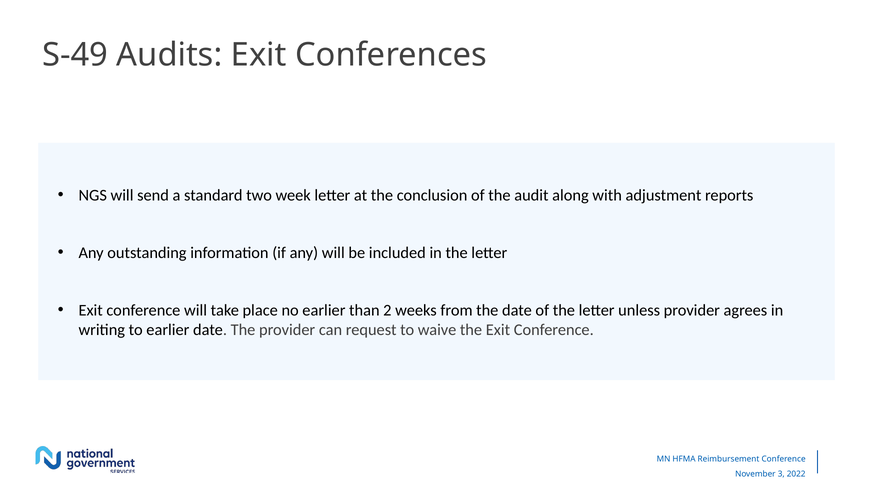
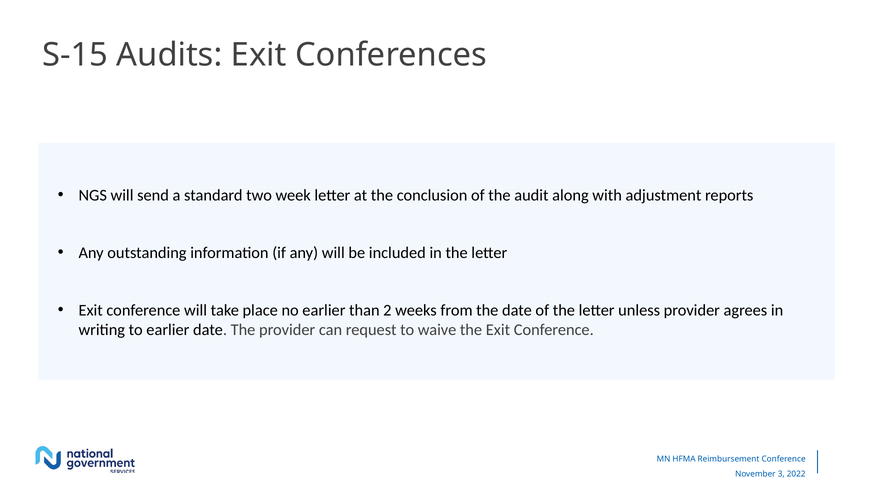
S-49: S-49 -> S-15
